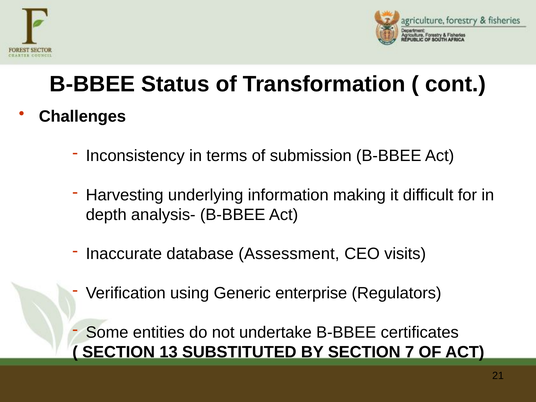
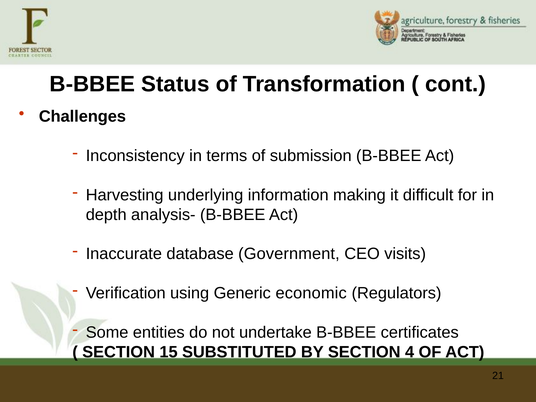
Assessment: Assessment -> Government
enterprise: enterprise -> economic
13: 13 -> 15
7: 7 -> 4
